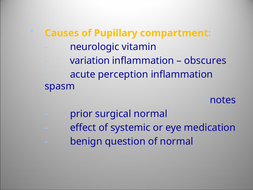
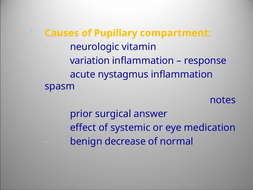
obscures: obscures -> response
perception: perception -> nystagmus
surgical normal: normal -> answer
question: question -> decrease
